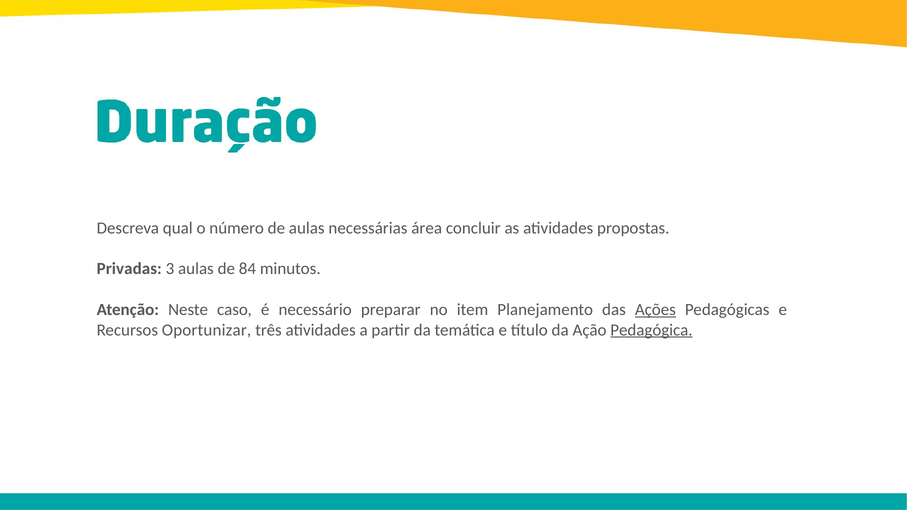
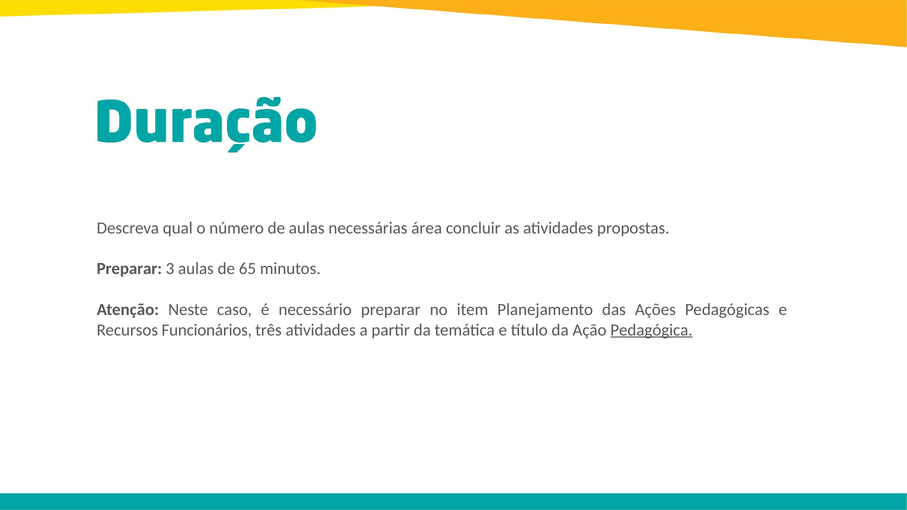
Privadas at (129, 269): Privadas -> Preparar
84: 84 -> 65
Ações underline: present -> none
Oportunizar: Oportunizar -> Funcionários
